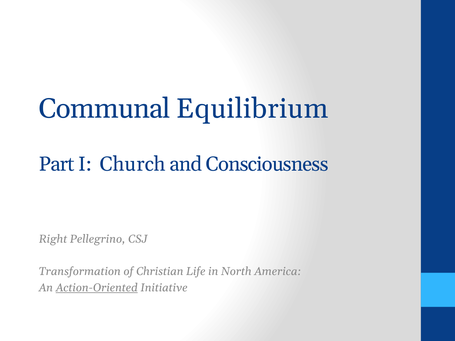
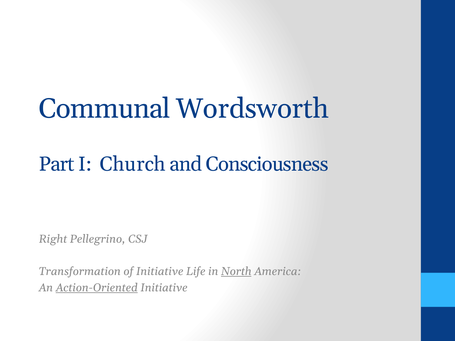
Equilibrium: Equilibrium -> Wordsworth
of Christian: Christian -> Initiative
North underline: none -> present
